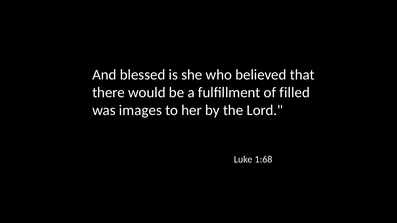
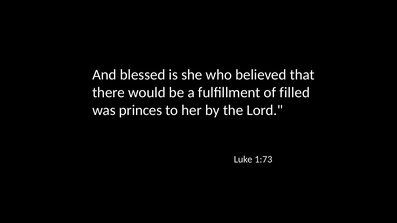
images: images -> princes
1:68: 1:68 -> 1:73
